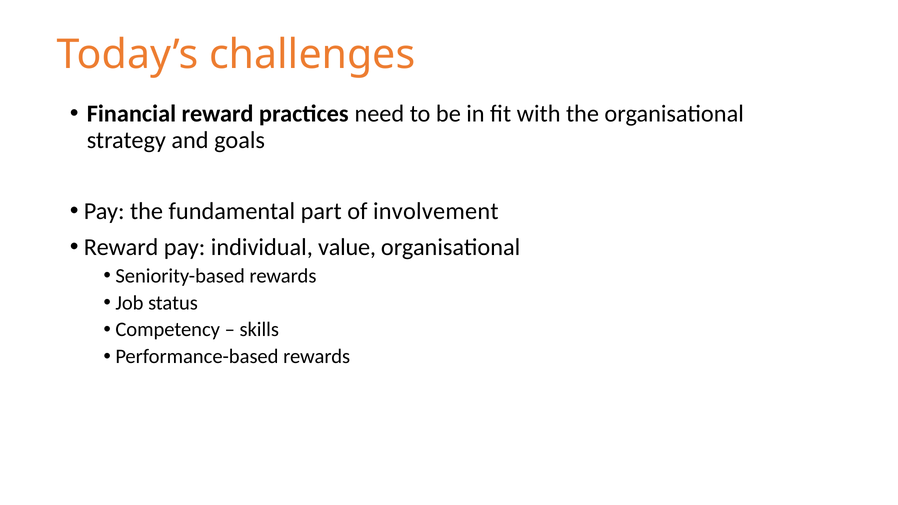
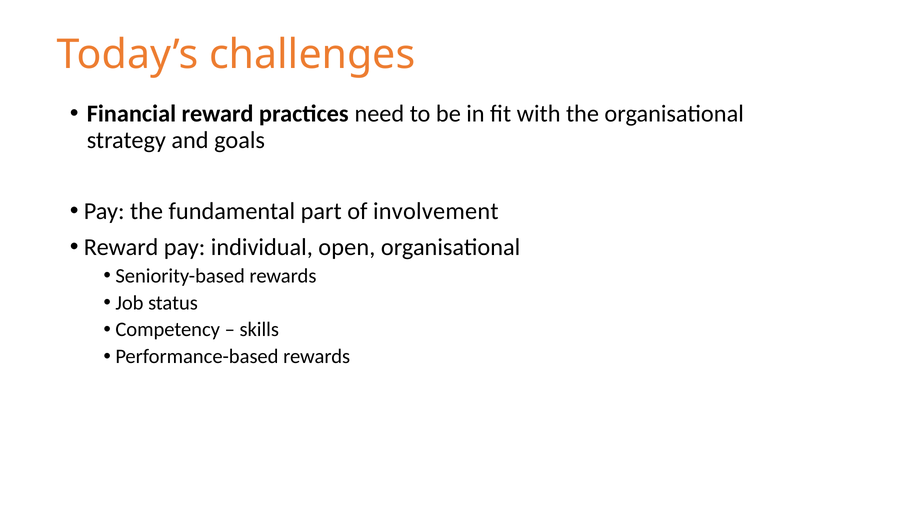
value: value -> open
